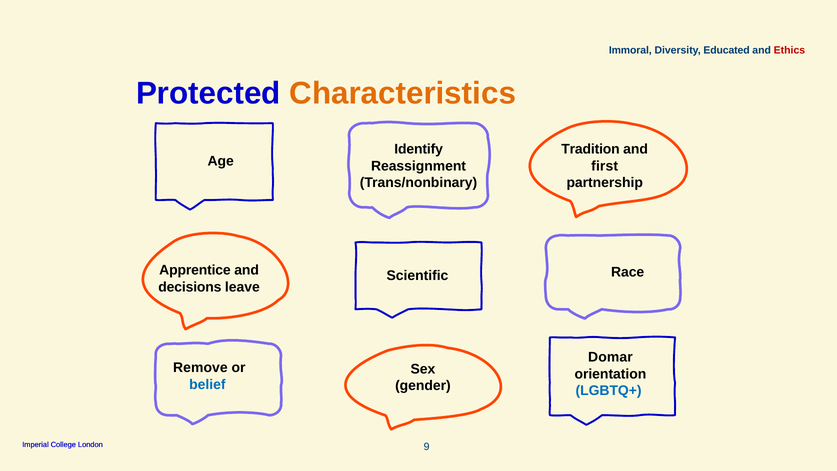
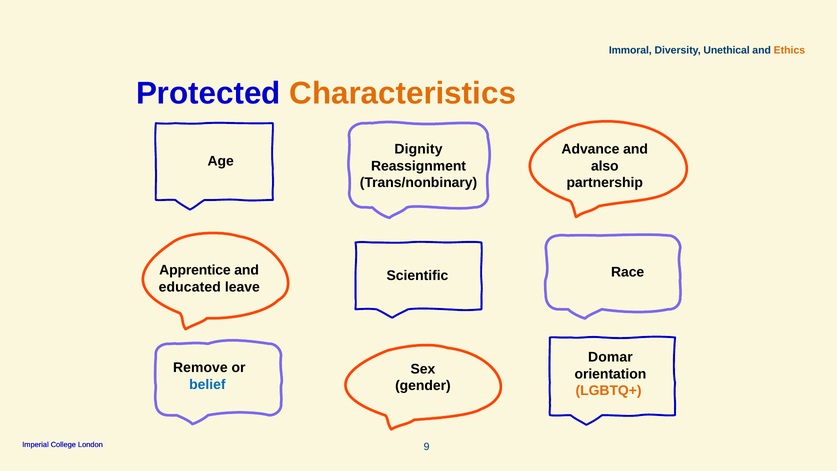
Educated: Educated -> Unethical
Ethics colour: red -> orange
Identify: Identify -> Dignity
Tradition: Tradition -> Advance
first: first -> also
decisions: decisions -> educated
LGBTQ+ colour: blue -> orange
